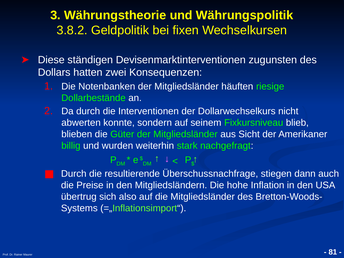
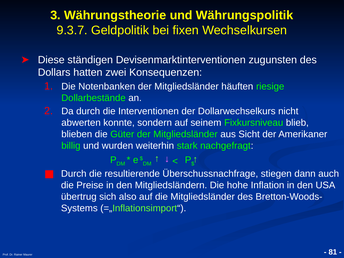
3.8.2: 3.8.2 -> 9.3.7
